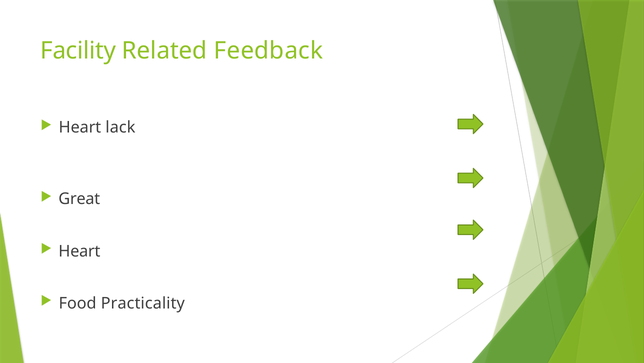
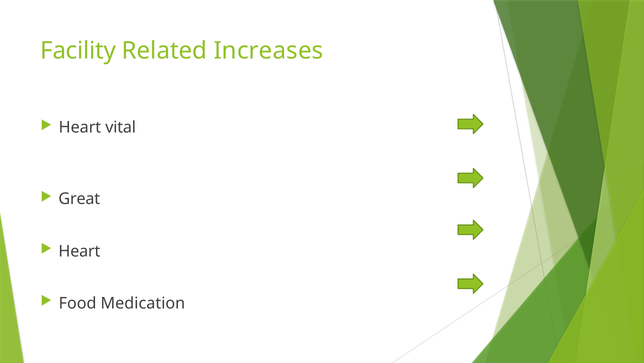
Feedback: Feedback -> Increases
lack: lack -> vital
Practicality: Practicality -> Medication
